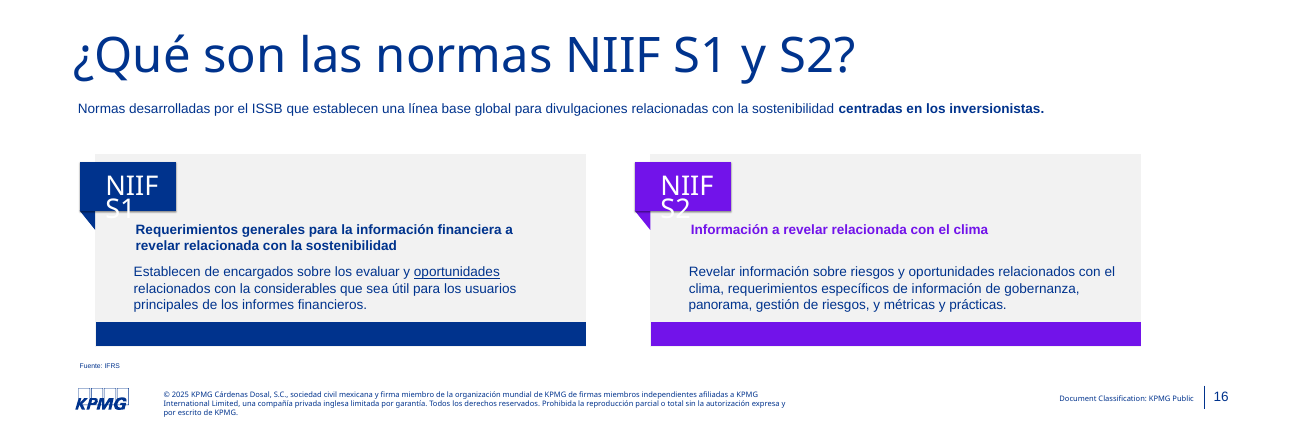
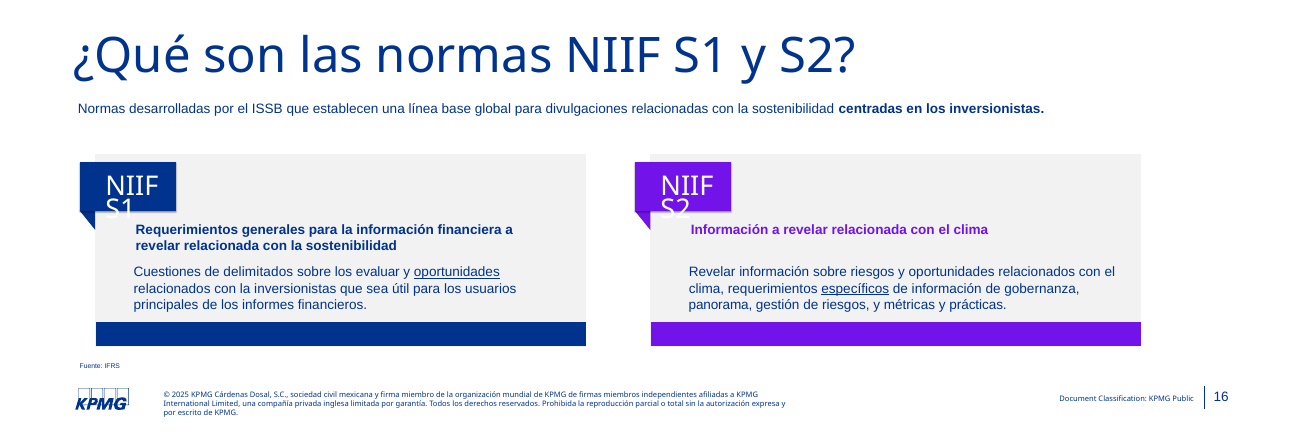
Establecen at (167, 272): Establecen -> Cuestiones
encargados: encargados -> delimitados
la considerables: considerables -> inversionistas
específicos underline: none -> present
